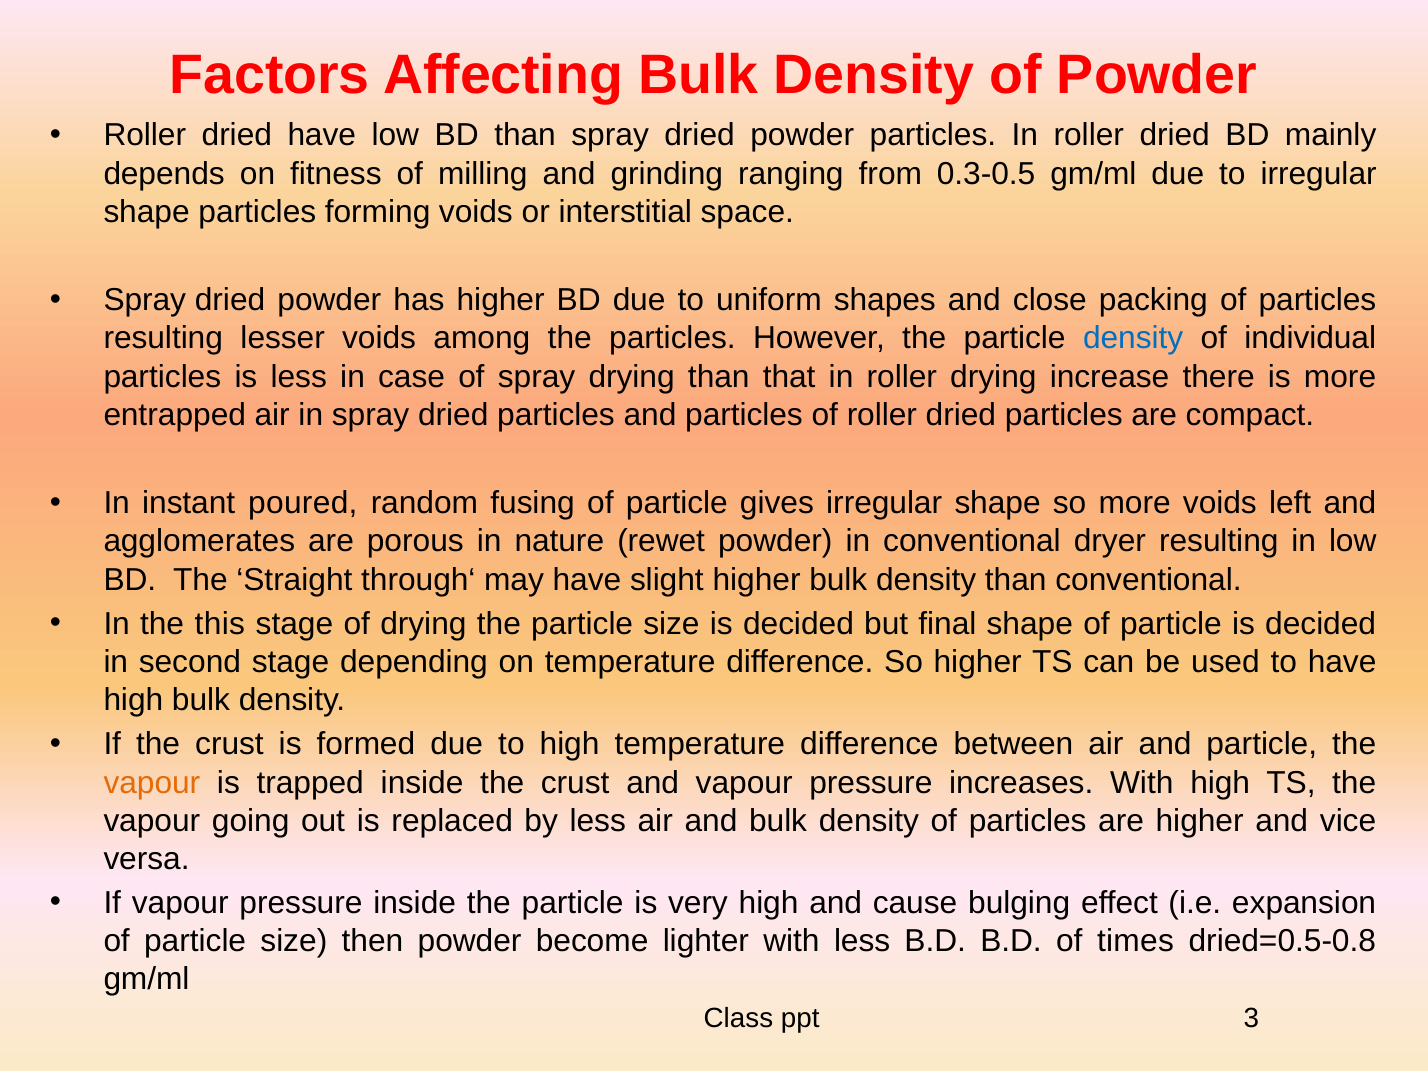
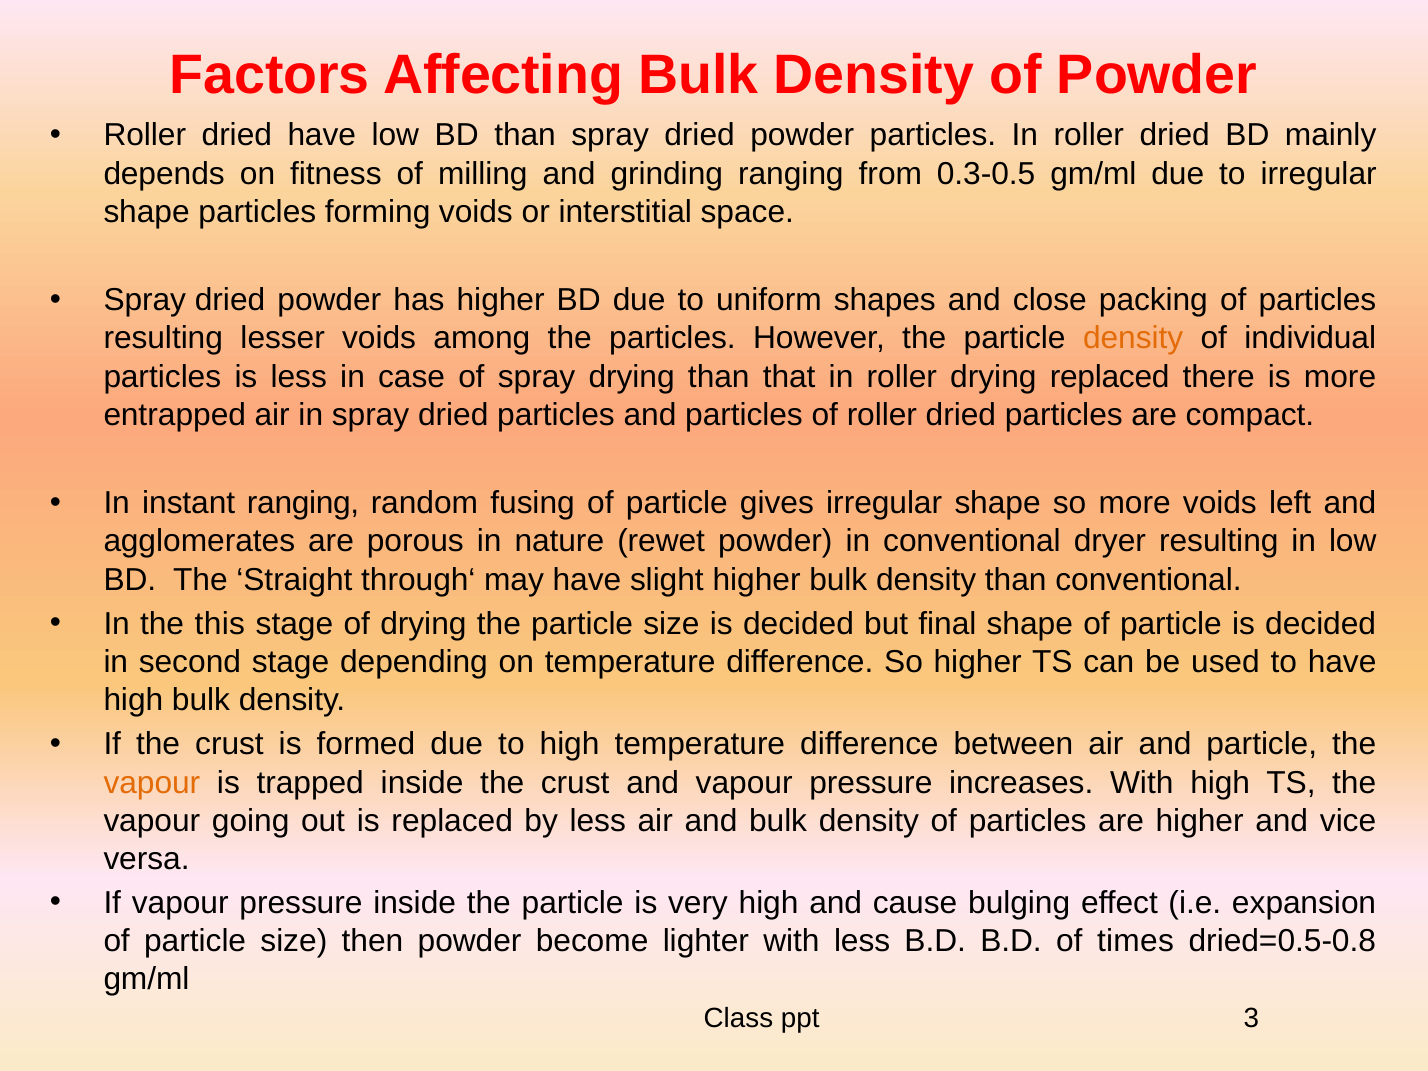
density at (1133, 338) colour: blue -> orange
drying increase: increase -> replaced
instant poured: poured -> ranging
